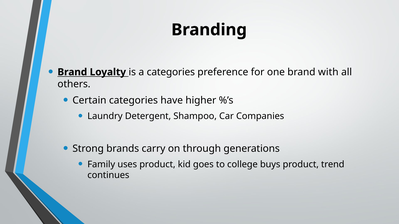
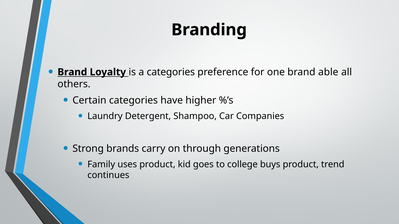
with: with -> able
